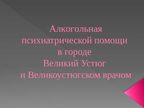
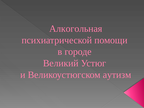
врачом: врачом -> аутизм
